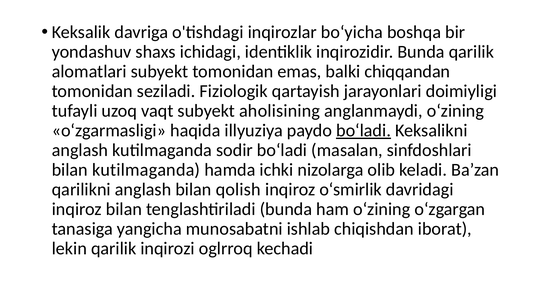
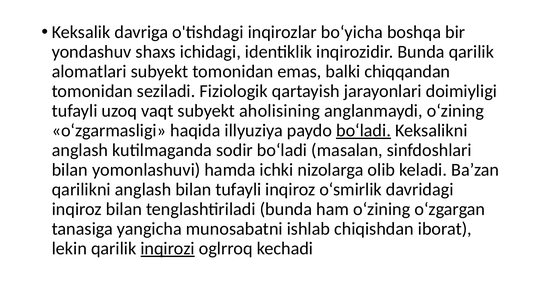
bilan kutilmaganda: kutilmaganda -> yomonlashuvi
bilan qolish: qolish -> tufayli
inqirozi underline: none -> present
